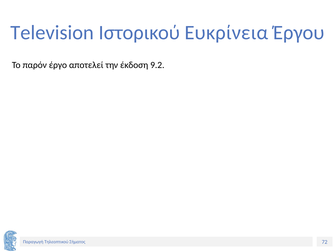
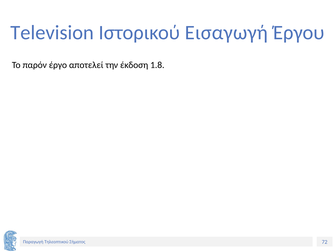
Ευκρίνεια: Ευκρίνεια -> Εισαγωγή
9.2: 9.2 -> 1.8
